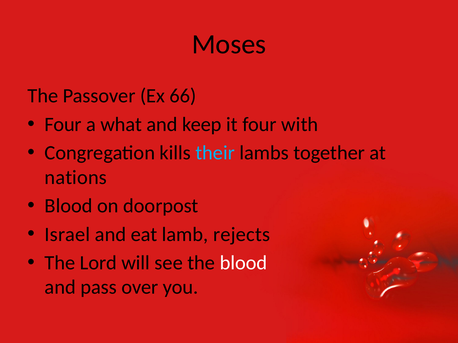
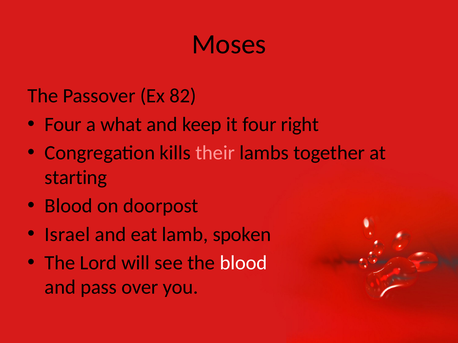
66: 66 -> 82
with: with -> right
their colour: light blue -> pink
nations: nations -> starting
rejects: rejects -> spoken
